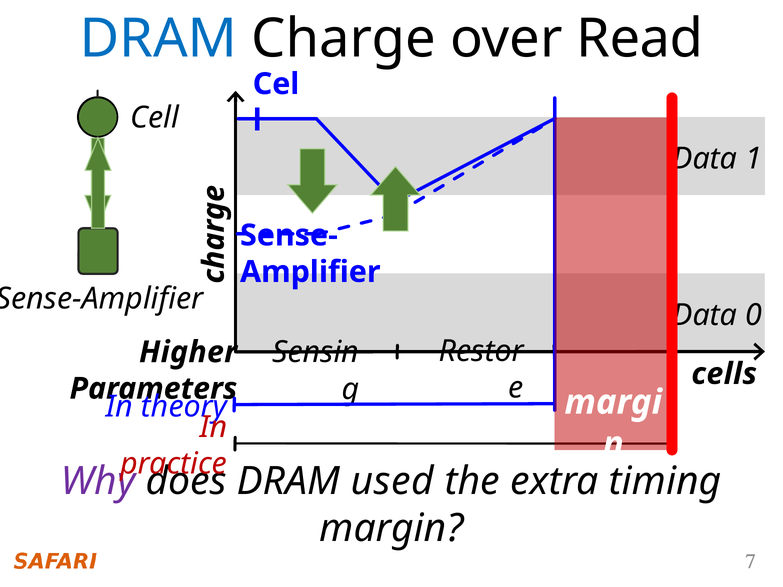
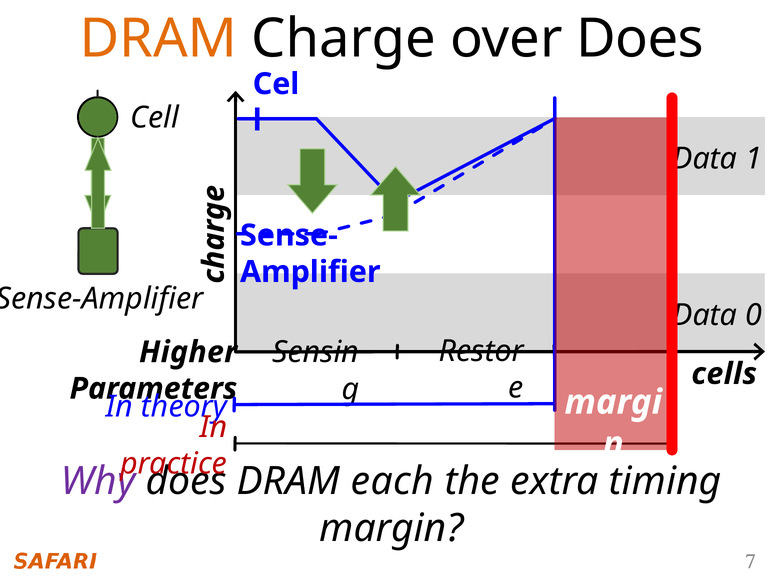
DRAM at (158, 39) colour: blue -> orange
over Read: Read -> Does
used: used -> each
